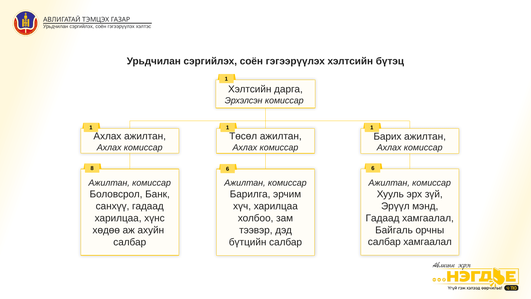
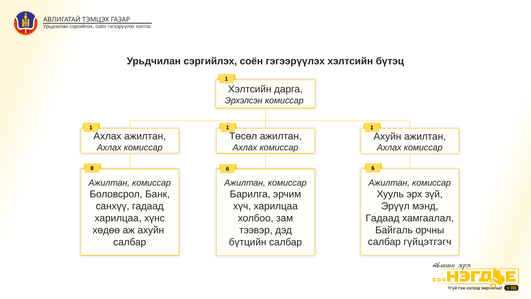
Барих at (387, 136): Барих -> Ахуйн
салбар хамгаалал: хамгаалал -> гүйцэтгэгч
